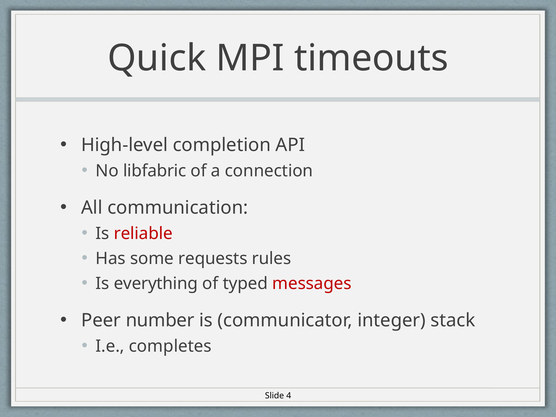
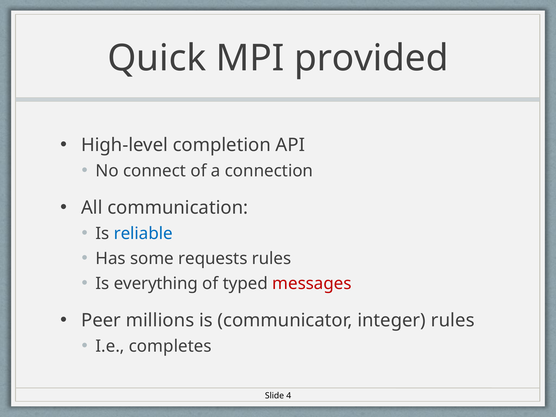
timeouts: timeouts -> provided
libfabric: libfabric -> connect
reliable colour: red -> blue
number: number -> millions
integer stack: stack -> rules
